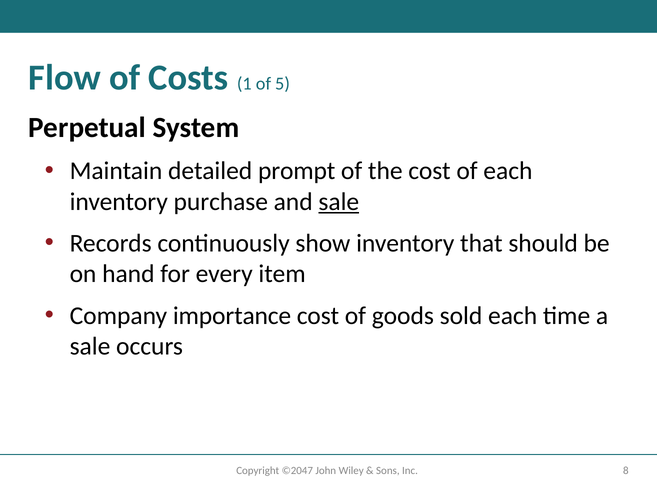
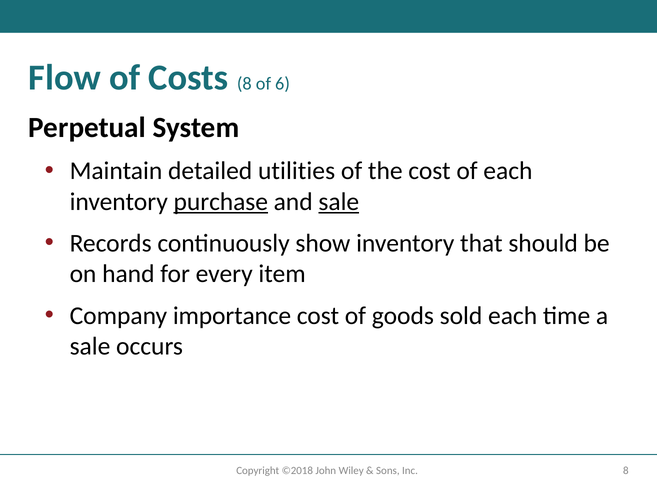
Costs 1: 1 -> 8
5: 5 -> 6
prompt: prompt -> utilities
purchase underline: none -> present
©2047: ©2047 -> ©2018
